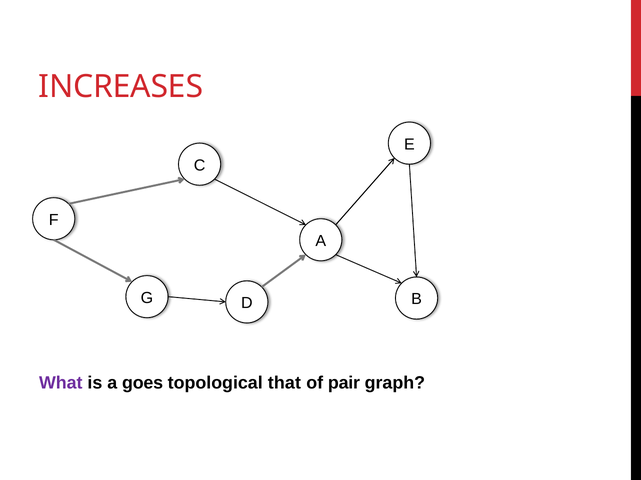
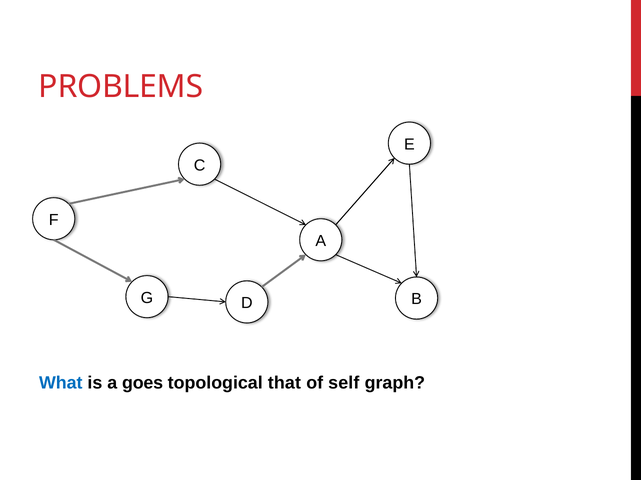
INCREASES: INCREASES -> PROBLEMS
What colour: purple -> blue
pair: pair -> self
